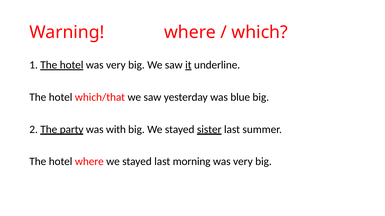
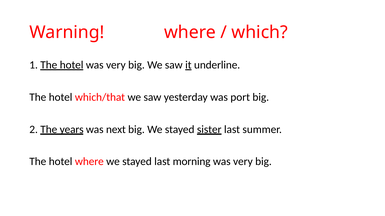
blue: blue -> port
party: party -> years
with: with -> next
